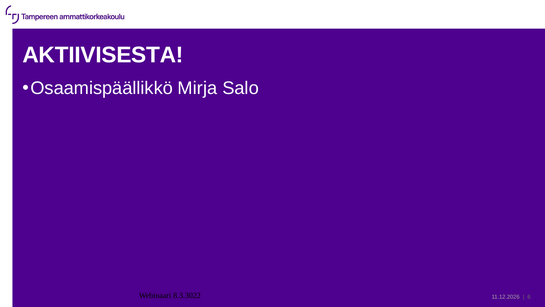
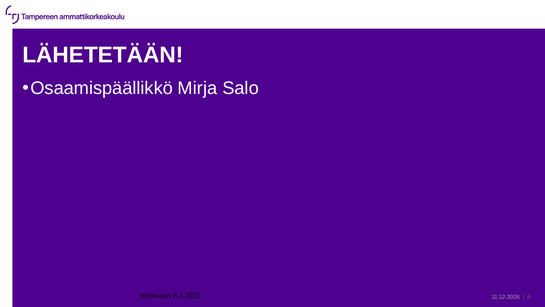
AKTIIVISESTA: AKTIIVISESTA -> LÄHETETÄÄN
